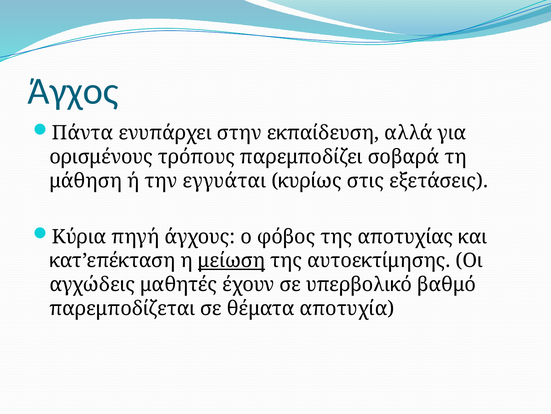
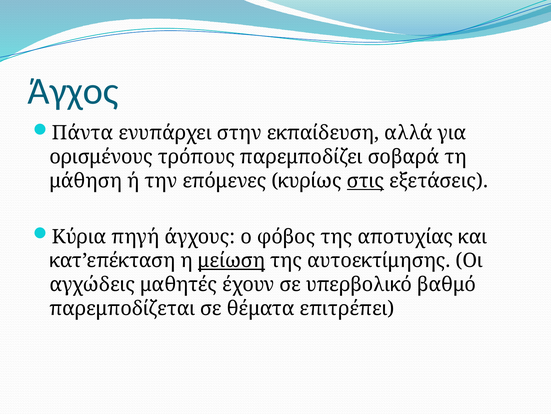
εγγυάται: εγγυάται -> επόμενες
στις underline: none -> present
αποτυχία: αποτυχία -> επιτρέπει
